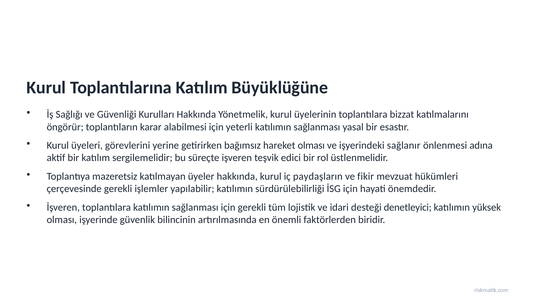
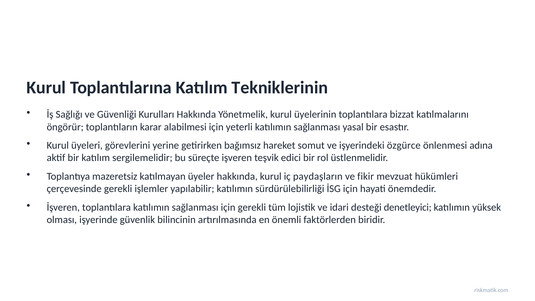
Büyüklüğüne: Büyüklüğüne -> Tekniklerinin
hareket olması: olması -> somut
sağlanır: sağlanır -> özgürce
